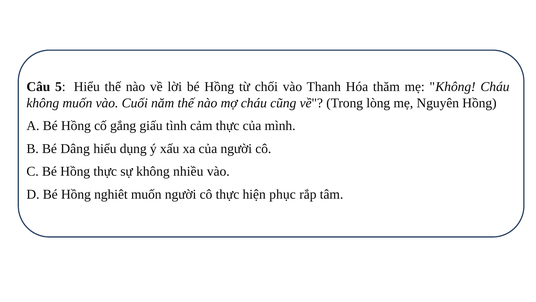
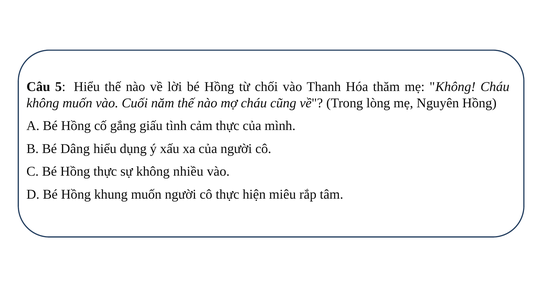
nghiêt: nghiêt -> khung
phục: phục -> miêu
